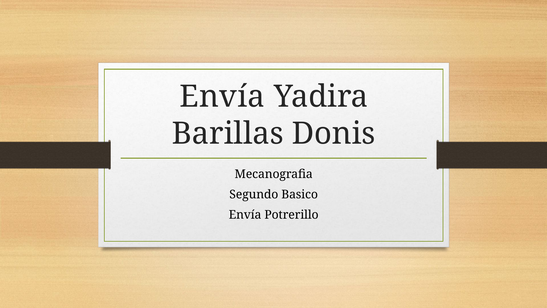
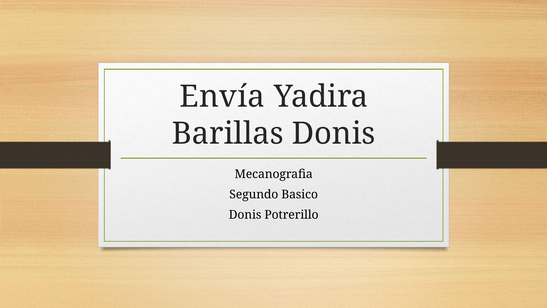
Envía at (245, 215): Envía -> Donis
